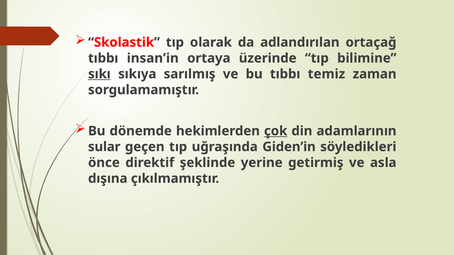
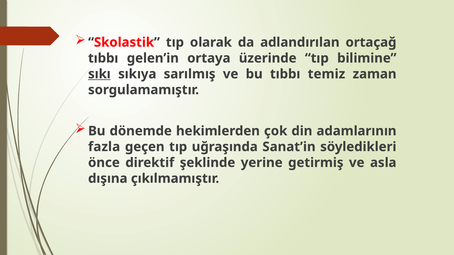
insan’in: insan’in -> gelen’in
çok underline: present -> none
sular: sular -> fazla
Giden’in: Giden’in -> Sanat’in
